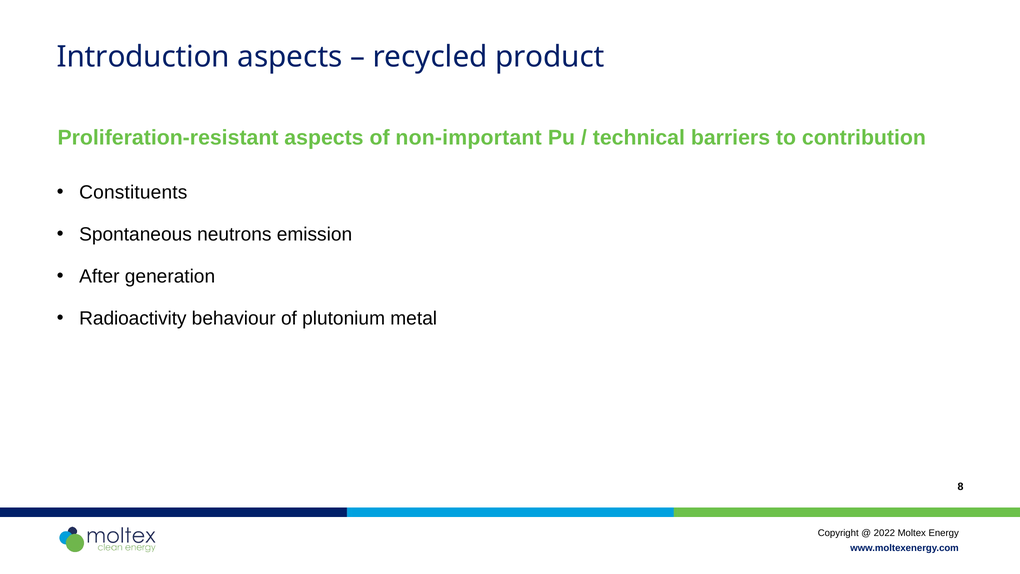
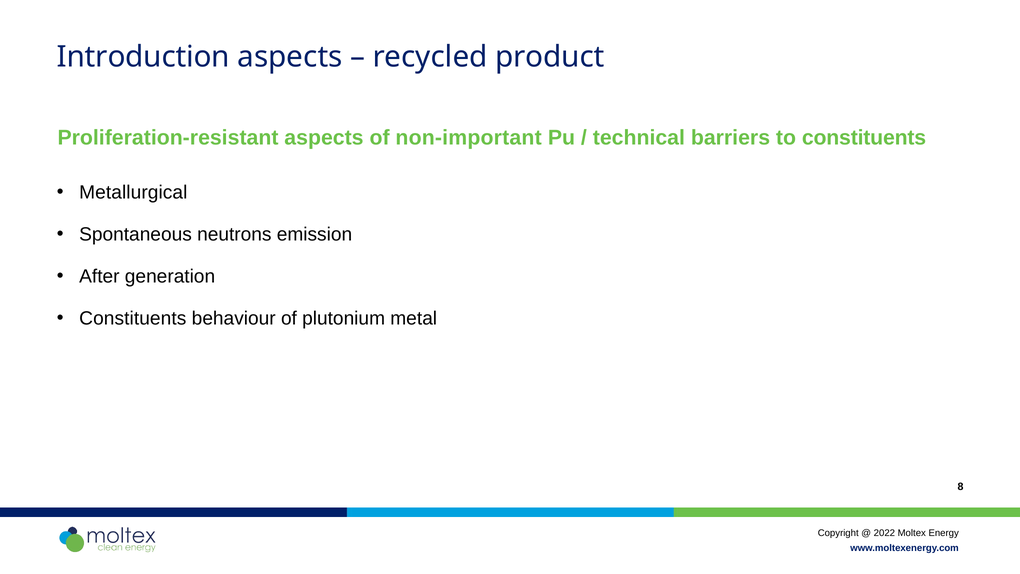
to contribution: contribution -> constituents
Constituents: Constituents -> Metallurgical
Radioactivity at (133, 318): Radioactivity -> Constituents
